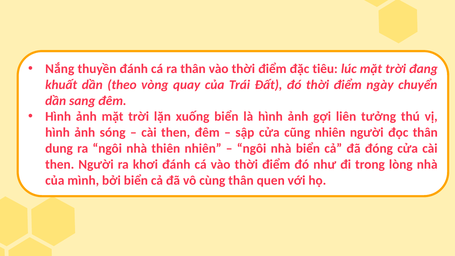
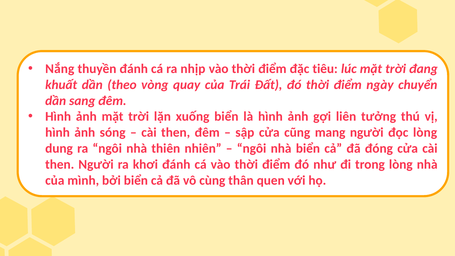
ra thân: thân -> nhịp
cũng nhiên: nhiên -> mang
đọc thân: thân -> lòng
